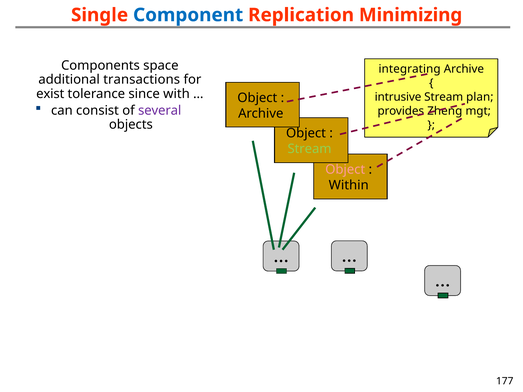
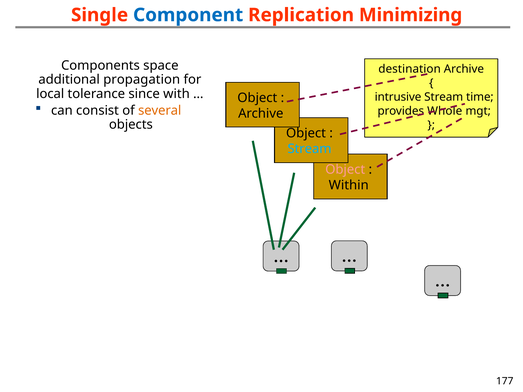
integrating: integrating -> destination
transactions: transactions -> propagation
exist: exist -> local
plan: plan -> time
several colour: purple -> orange
Zheng: Zheng -> Whole
Stream at (310, 149) colour: light green -> light blue
